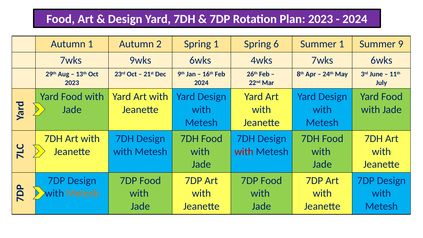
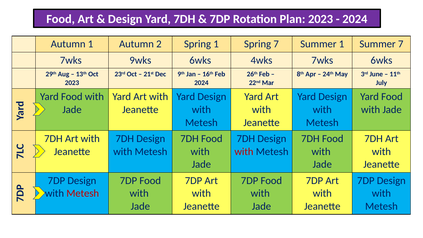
Spring 6: 6 -> 7
Summer 9: 9 -> 7
Metesh at (83, 193) colour: orange -> red
